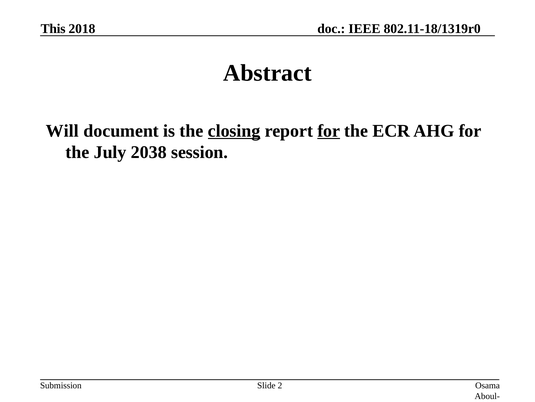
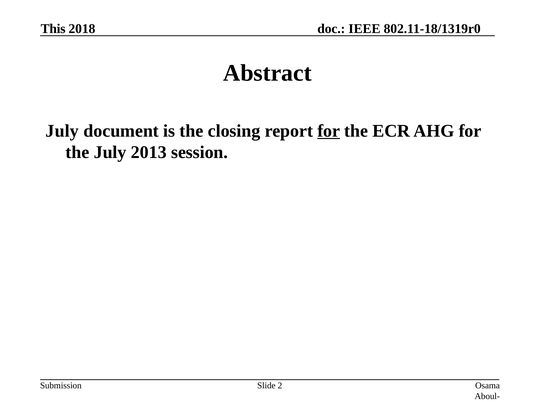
Will at (62, 131): Will -> July
closing underline: present -> none
2038: 2038 -> 2013
